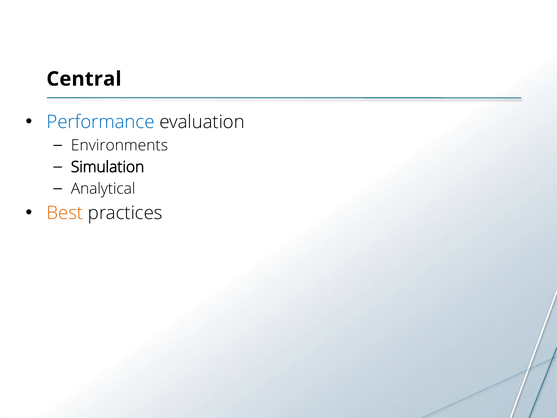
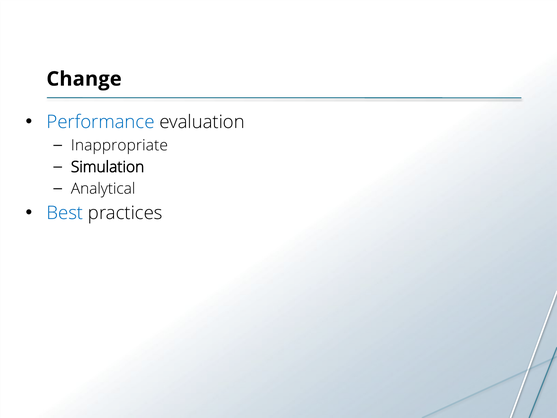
Central: Central -> Change
Environments: Environments -> Inappropriate
Best colour: orange -> blue
